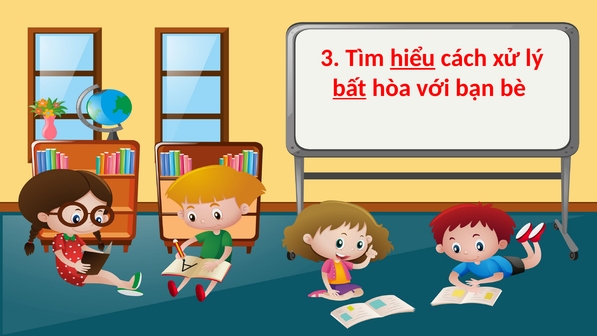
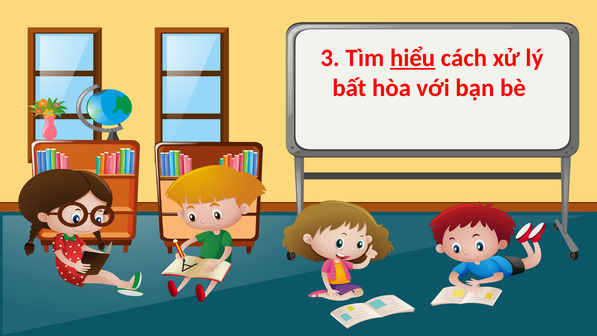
bất underline: present -> none
